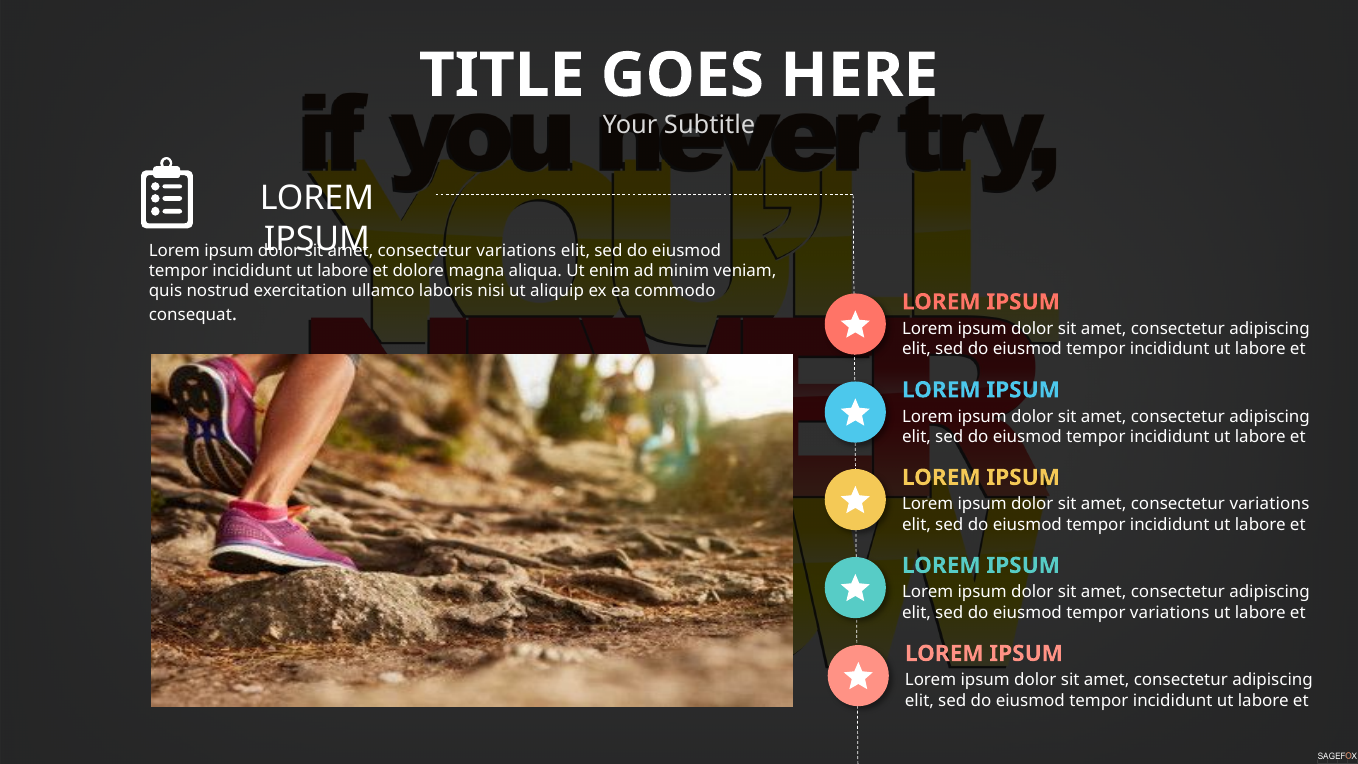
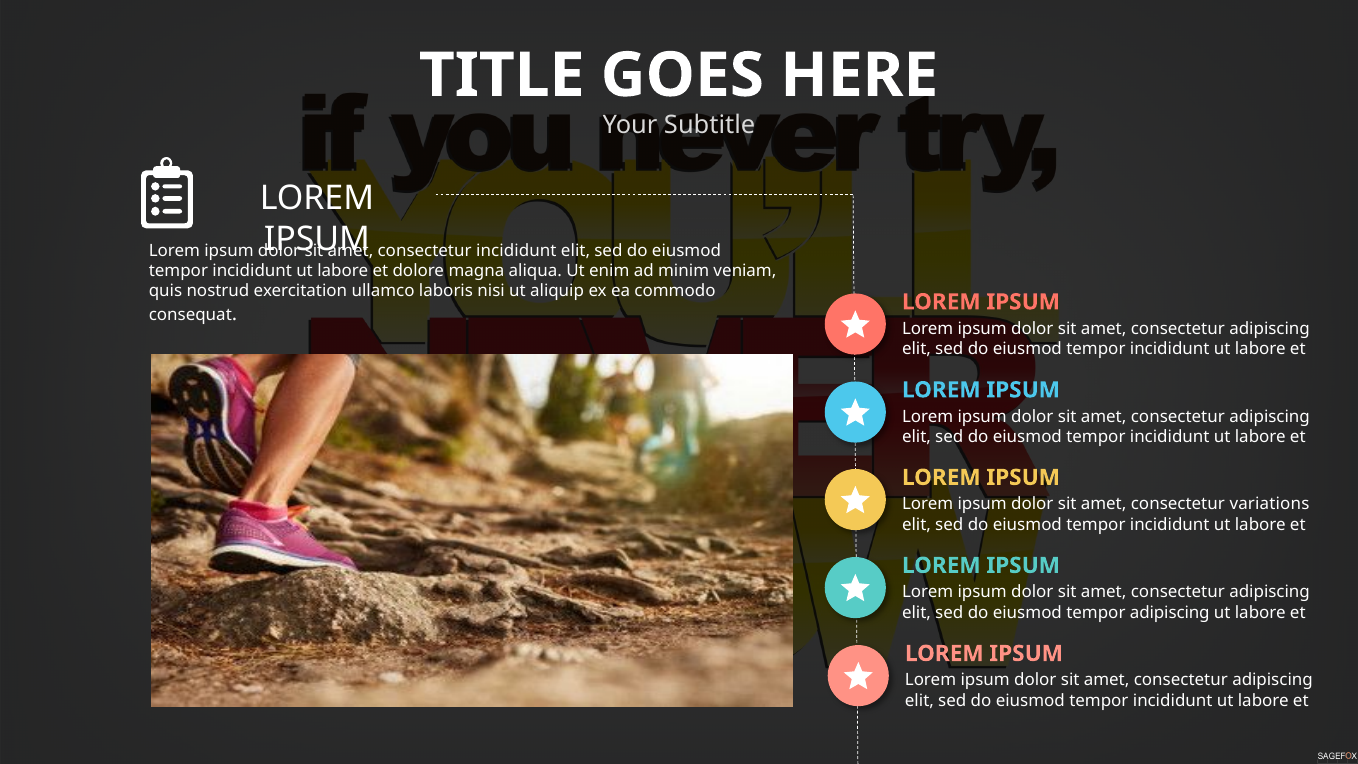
variations at (516, 251): variations -> incididunt
tempor variations: variations -> adipiscing
